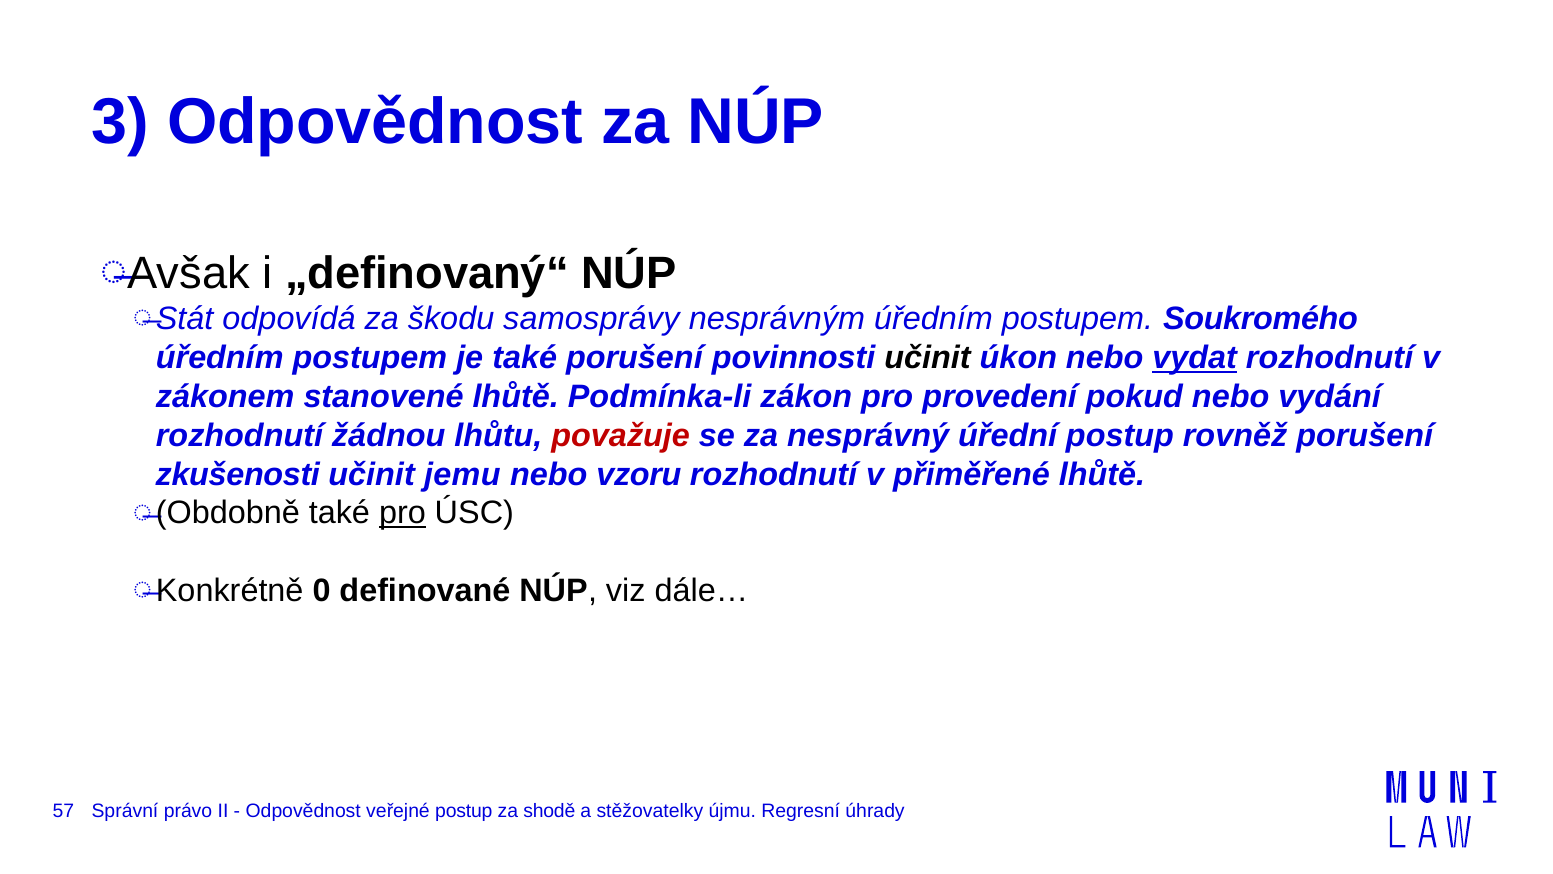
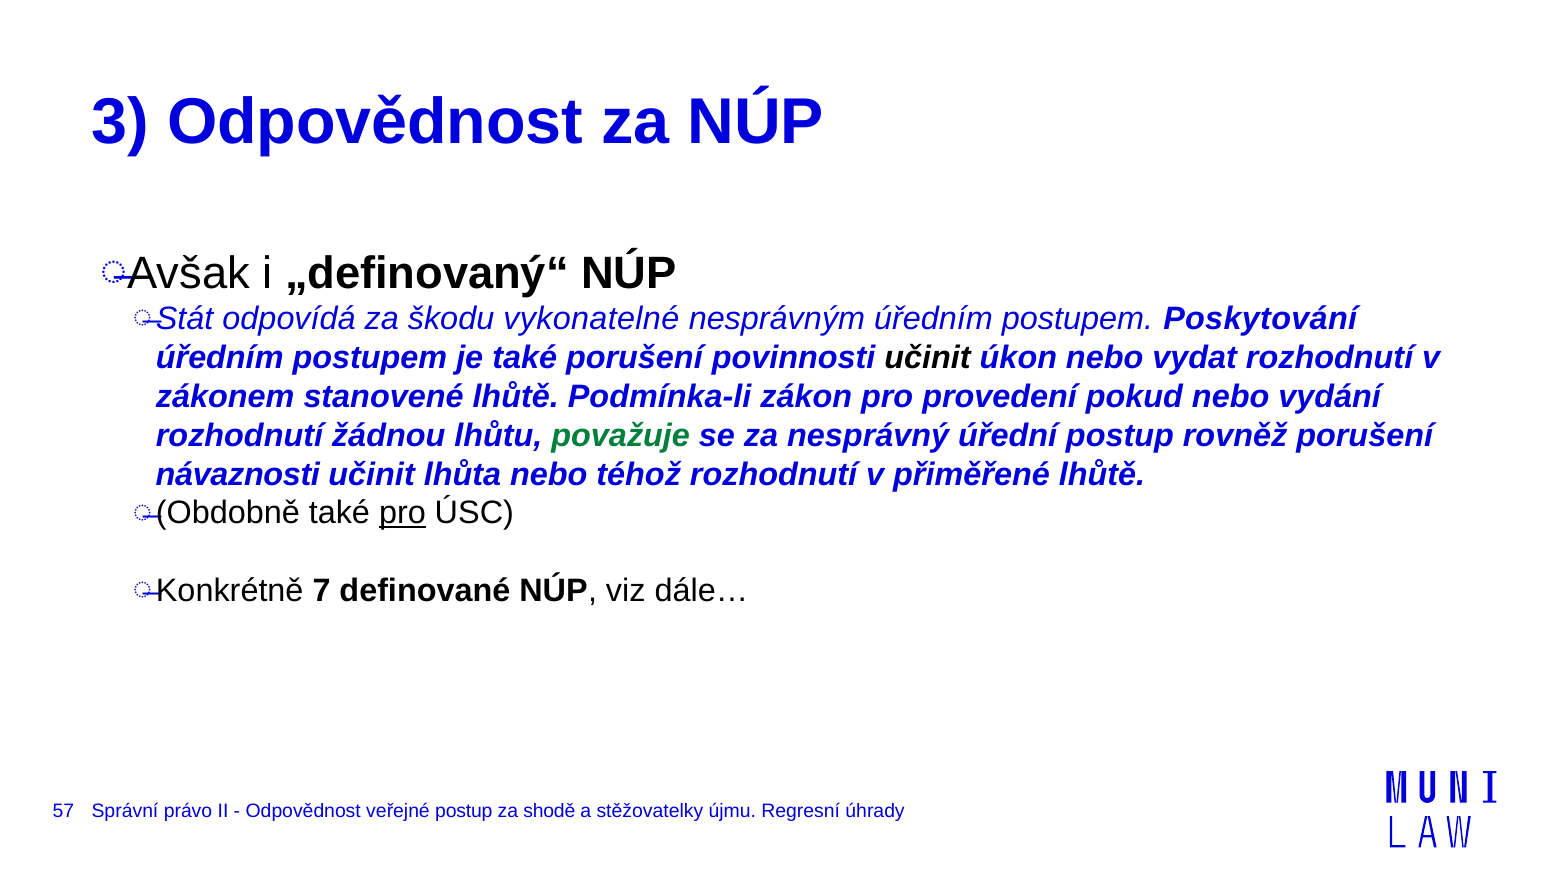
samosprávy: samosprávy -> vykonatelné
Soukromého: Soukromého -> Poskytování
vydat underline: present -> none
považuje colour: red -> green
zkušenosti: zkušenosti -> návaznosti
jemu: jemu -> lhůta
vzoru: vzoru -> téhož
0: 0 -> 7
